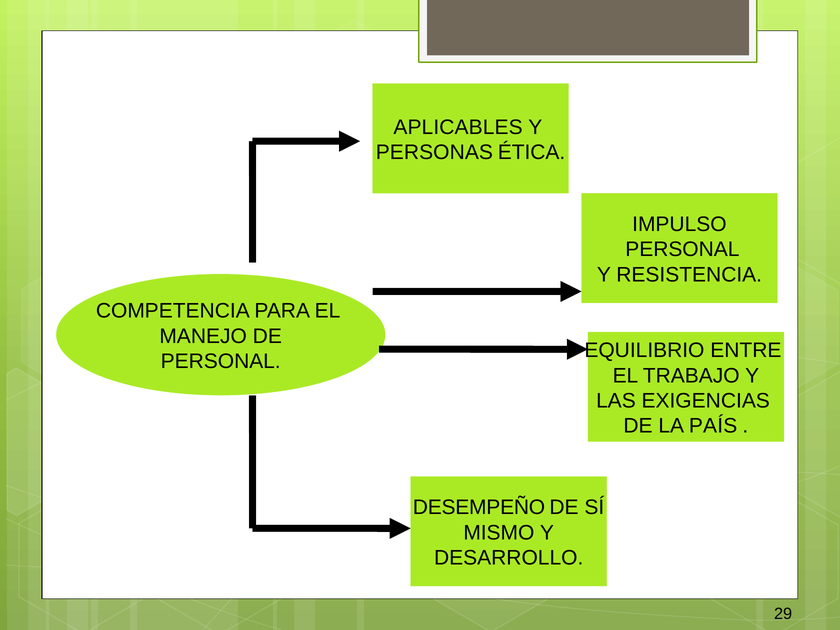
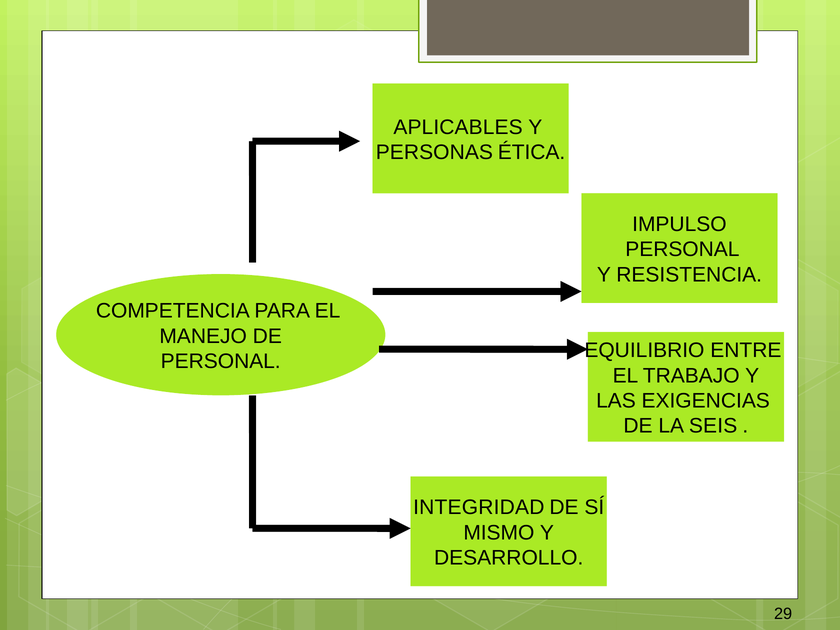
PAÍS: PAÍS -> SEIS
DESEMPEÑO: DESEMPEÑO -> INTEGRIDAD
